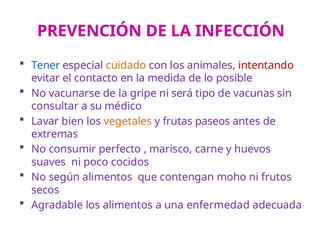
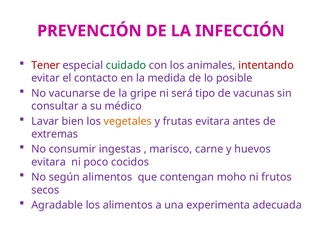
Tener colour: blue -> red
cuidado colour: orange -> green
frutas paseos: paseos -> evitara
perfecto: perfecto -> ingestas
suaves at (49, 162): suaves -> evitara
enfermedad: enfermedad -> experimenta
